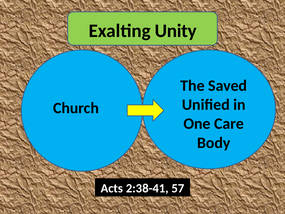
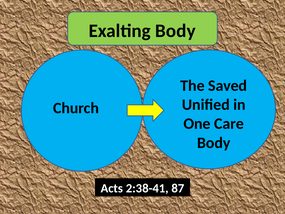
Exalting Unity: Unity -> Body
57: 57 -> 87
